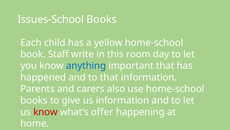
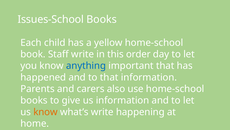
room: room -> order
know at (45, 111) colour: red -> orange
what’s offer: offer -> write
